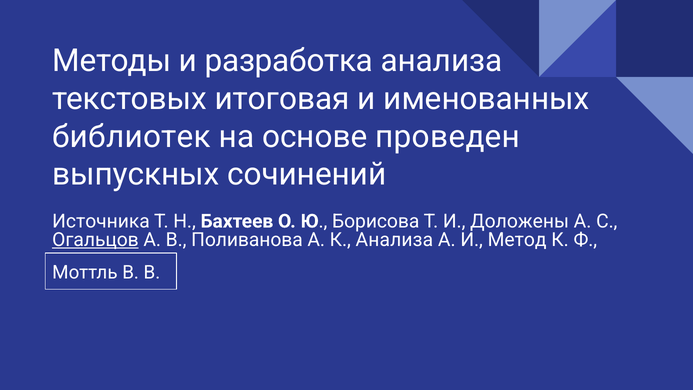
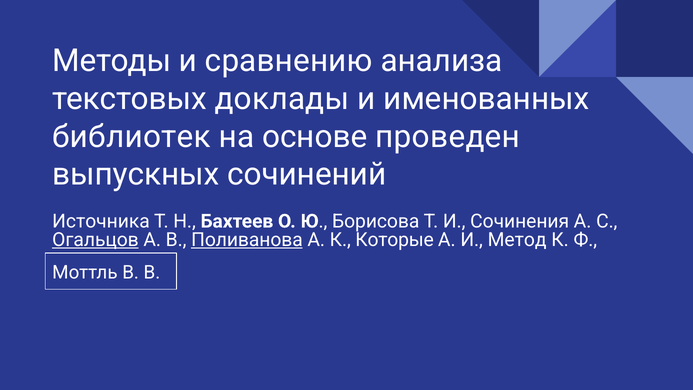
разработка: разработка -> сравнению
итоговая: итоговая -> доклады
Доложены: Доложены -> Сочинения
Поливанова underline: none -> present
К Анализа: Анализа -> Которые
